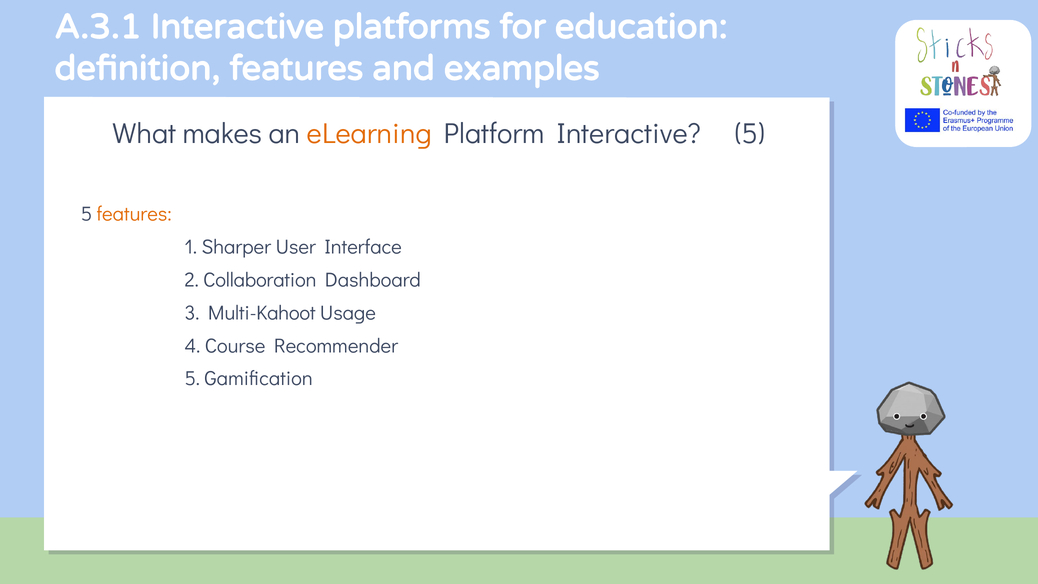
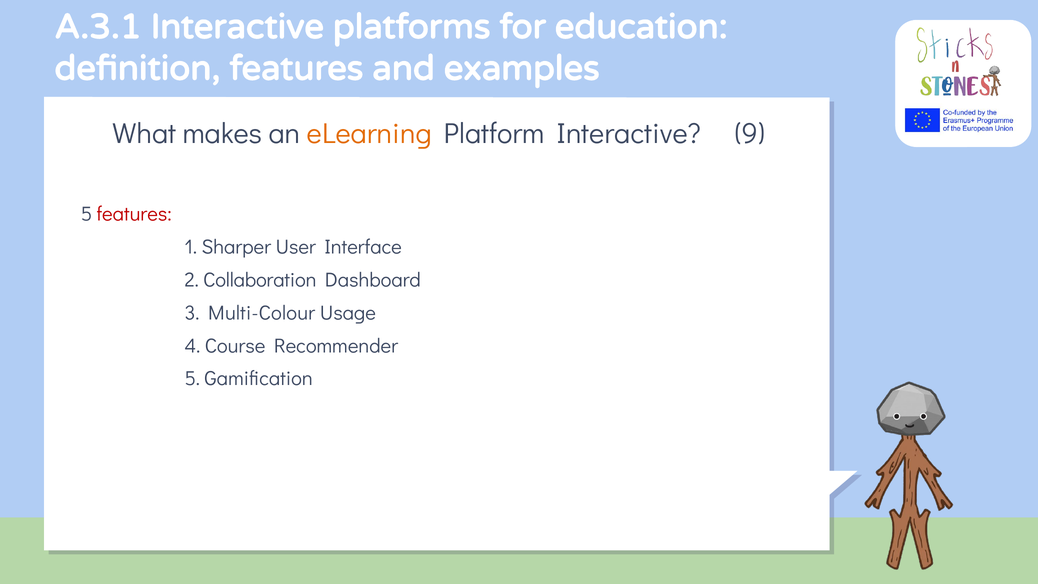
Interactive 5: 5 -> 9
features at (134, 214) colour: orange -> red
Multi-Kahoot: Multi-Kahoot -> Multi-Colour
